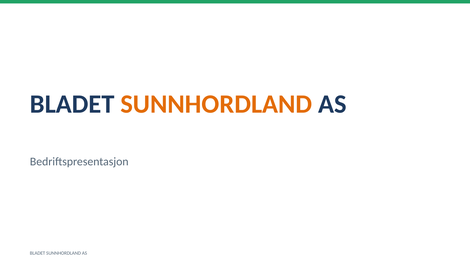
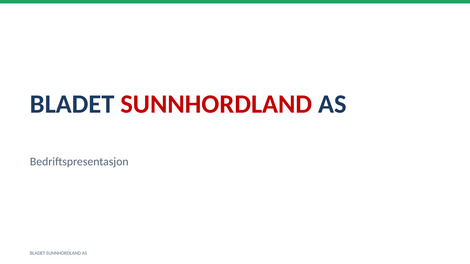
SUNNHORDLAND at (216, 104) colour: orange -> red
